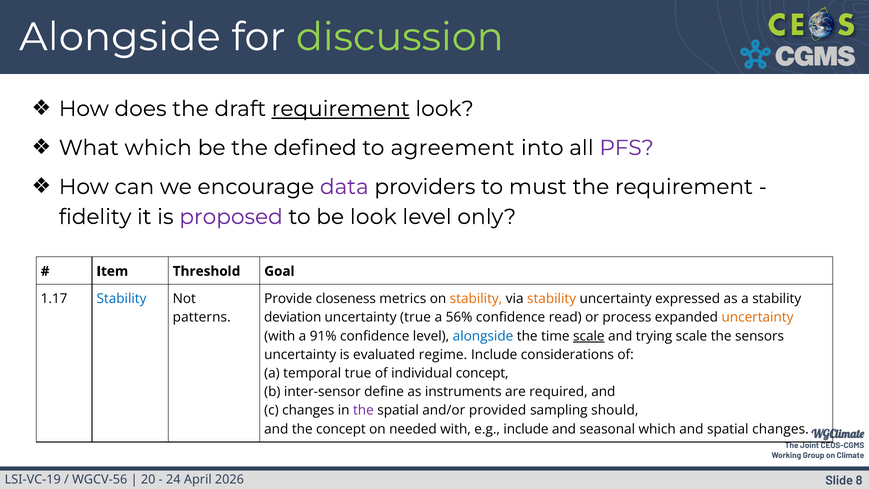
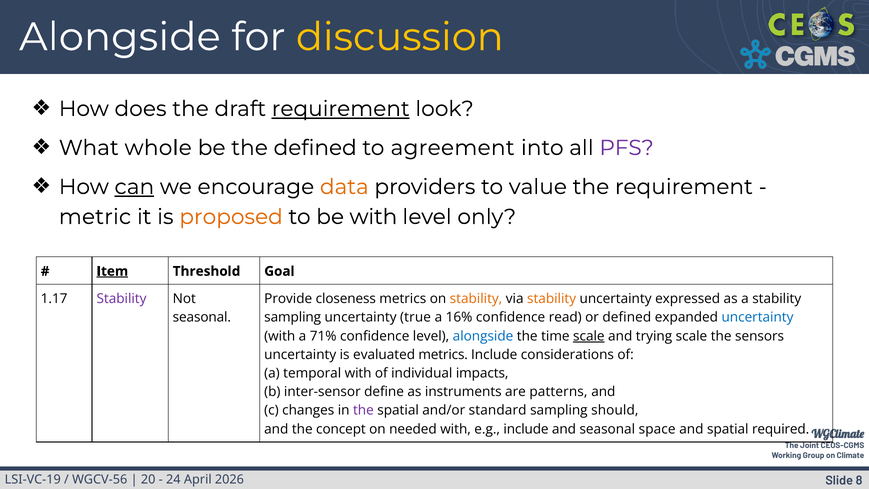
discussion colour: light green -> yellow
What which: which -> whole
can underline: none -> present
data colour: purple -> orange
must: must -> value
fidelity: fidelity -> metric
proposed colour: purple -> orange
be look: look -> with
Item underline: none -> present
Stability at (122, 299) colour: blue -> purple
patterns at (202, 317): patterns -> seasonal
deviation at (293, 317): deviation -> sampling
56%: 56% -> 16%
or process: process -> defined
uncertainty at (757, 317) colour: orange -> blue
91%: 91% -> 71%
evaluated regime: regime -> metrics
temporal true: true -> with
individual concept: concept -> impacts
required: required -> patterns
provided: provided -> standard
seasonal which: which -> space
spatial changes: changes -> required
